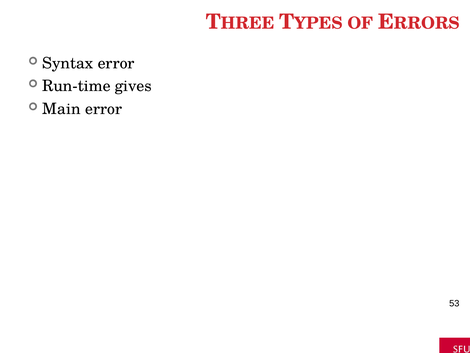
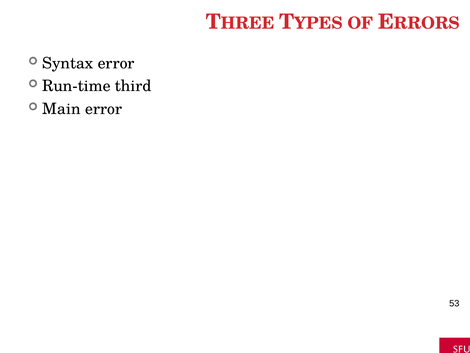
gives: gives -> third
